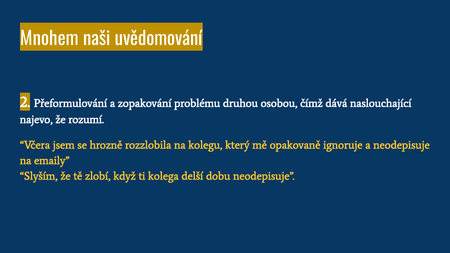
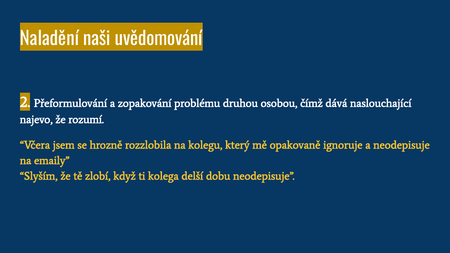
Mnohem: Mnohem -> Naladění
